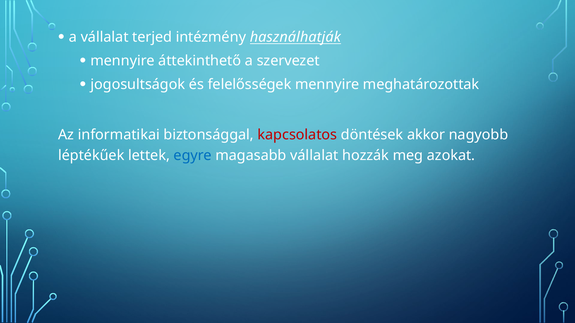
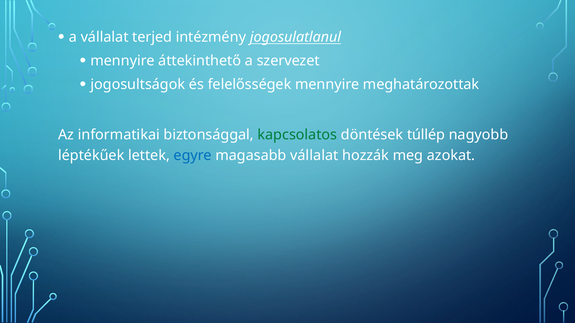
használhatják: használhatják -> jogosulatlanul
kapcsolatos colour: red -> green
akkor: akkor -> túllép
